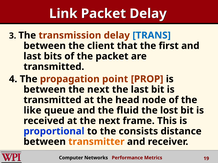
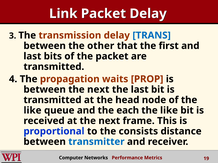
client: client -> other
point: point -> waits
fluid: fluid -> each
lost at (169, 111): lost -> like
transmitter colour: orange -> blue
